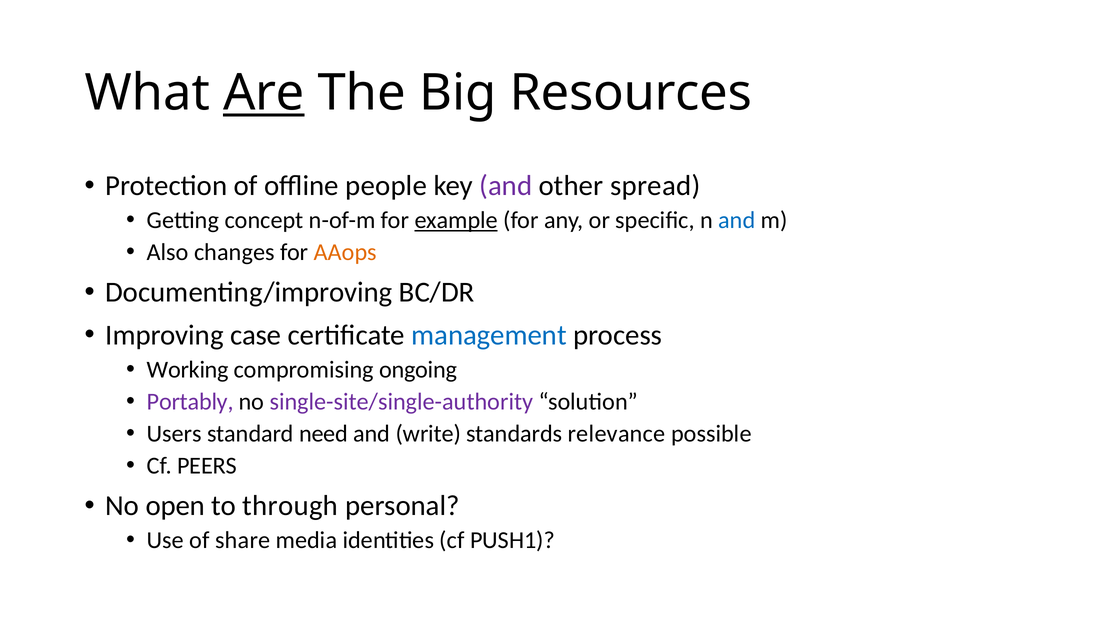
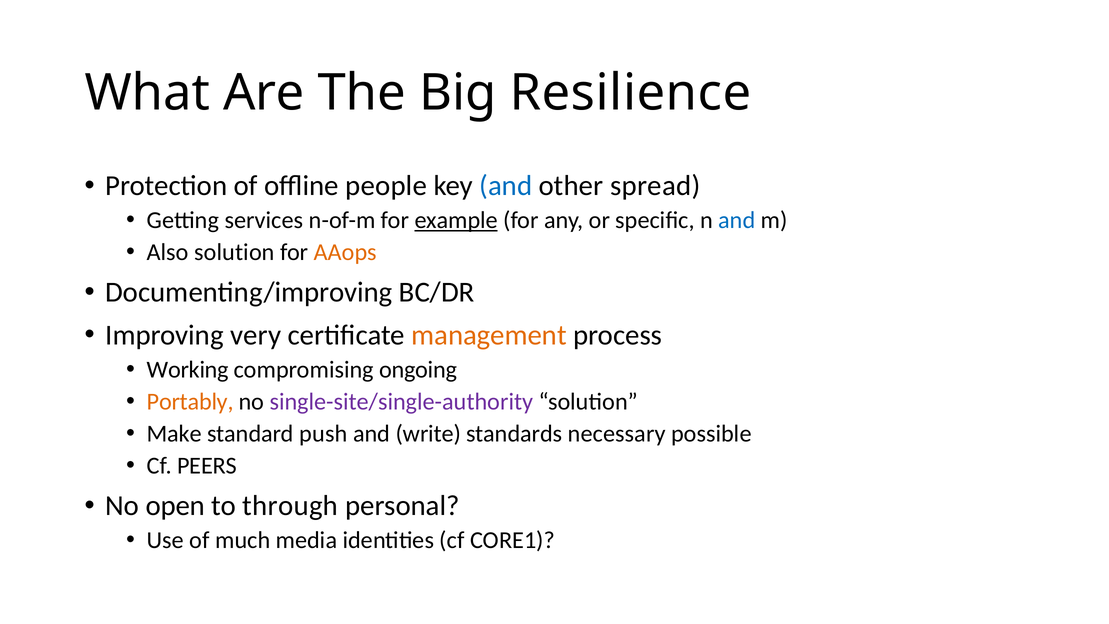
Are underline: present -> none
Resources: Resources -> Resilience
and at (506, 186) colour: purple -> blue
concept: concept -> services
Also changes: changes -> solution
case: case -> very
management colour: blue -> orange
Portably colour: purple -> orange
Users: Users -> Make
need: need -> push
relevance: relevance -> necessary
share: share -> much
PUSH1: PUSH1 -> CORE1
